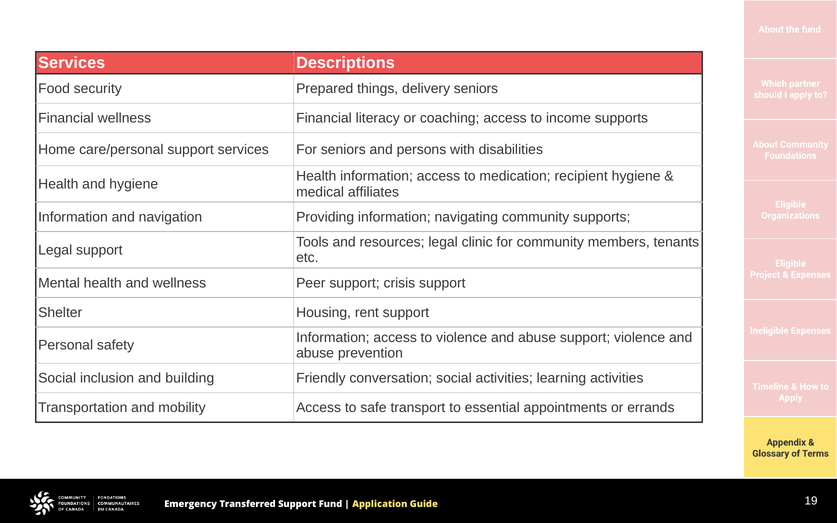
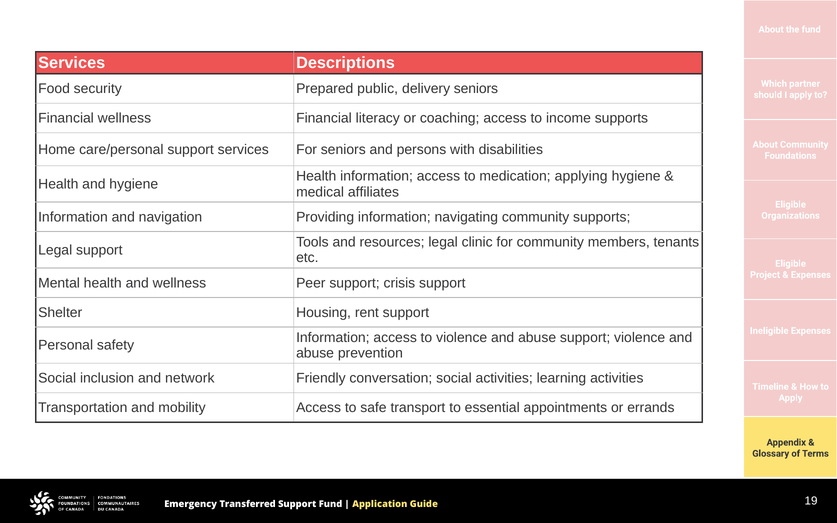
things: things -> public
recipient: recipient -> applying
building: building -> network
